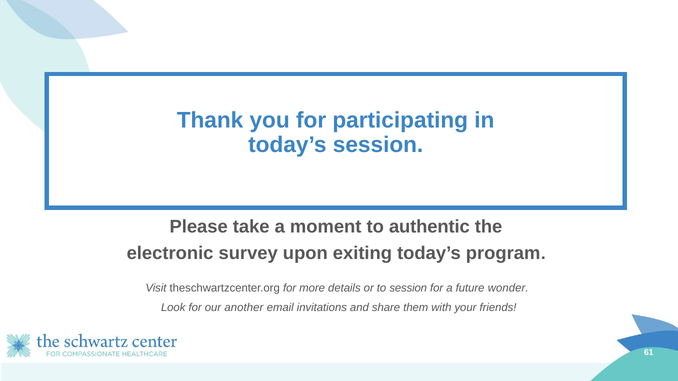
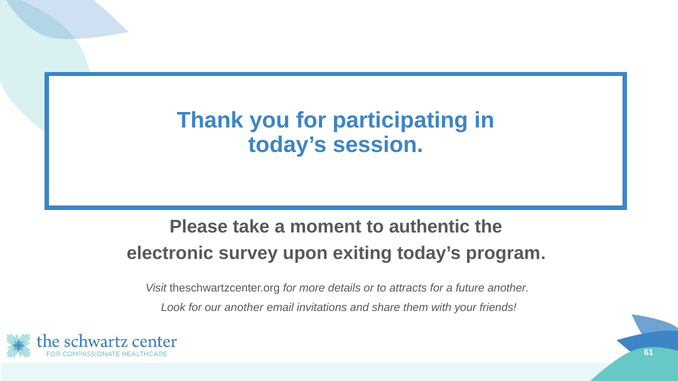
to session: session -> attracts
future wonder: wonder -> another
